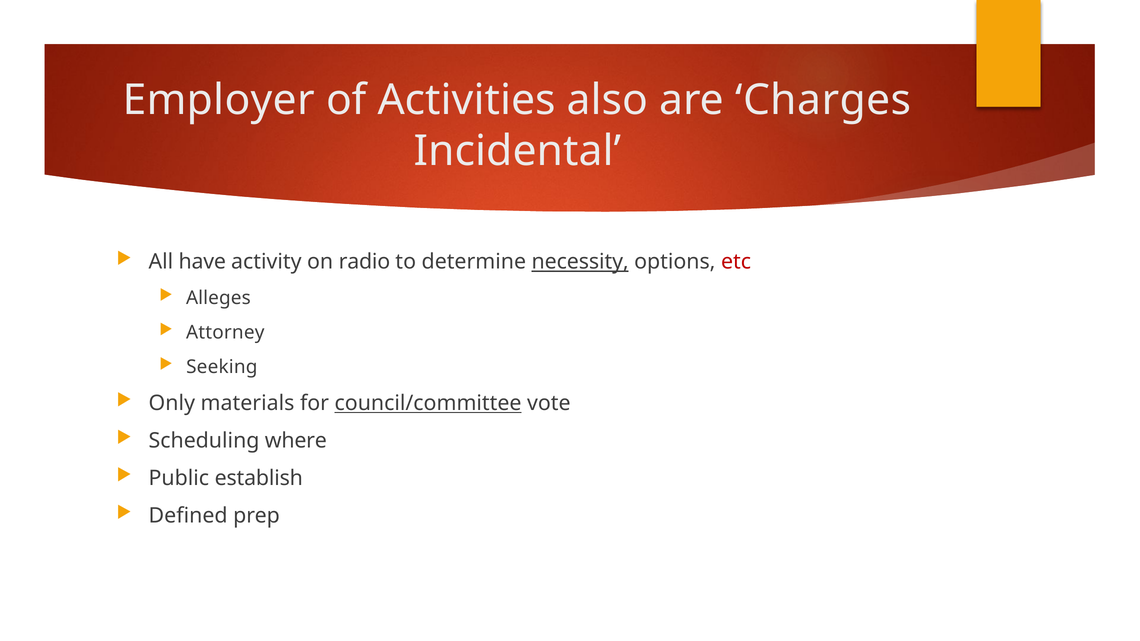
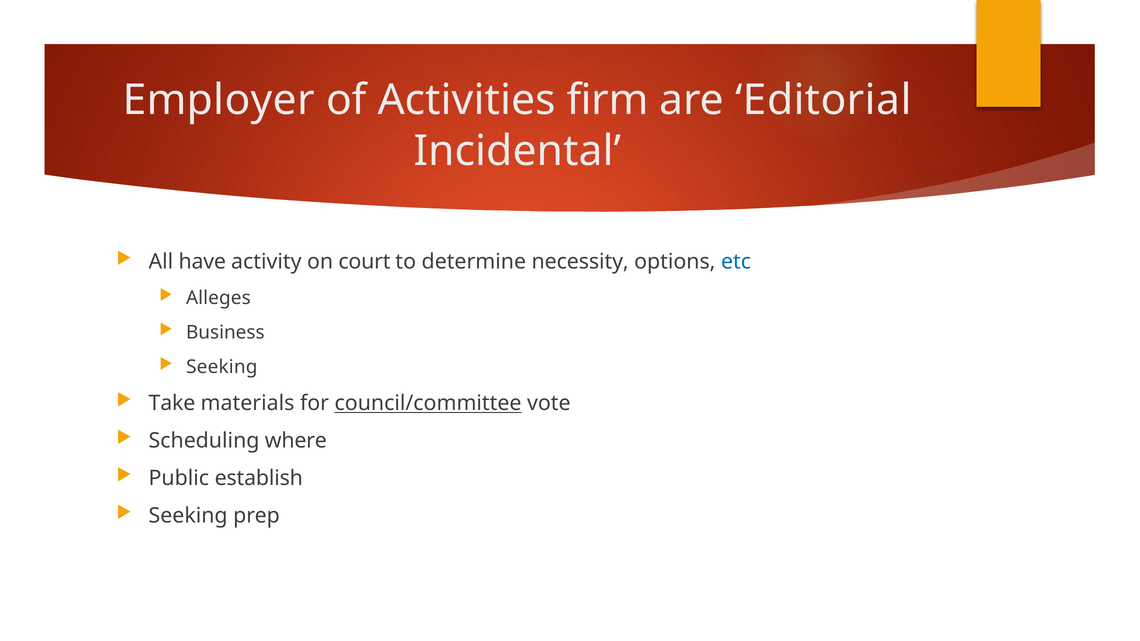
also: also -> firm
Charges: Charges -> Editorial
radio: radio -> court
necessity underline: present -> none
etc colour: red -> blue
Attorney: Attorney -> Business
Only: Only -> Take
Defined at (188, 516): Defined -> Seeking
